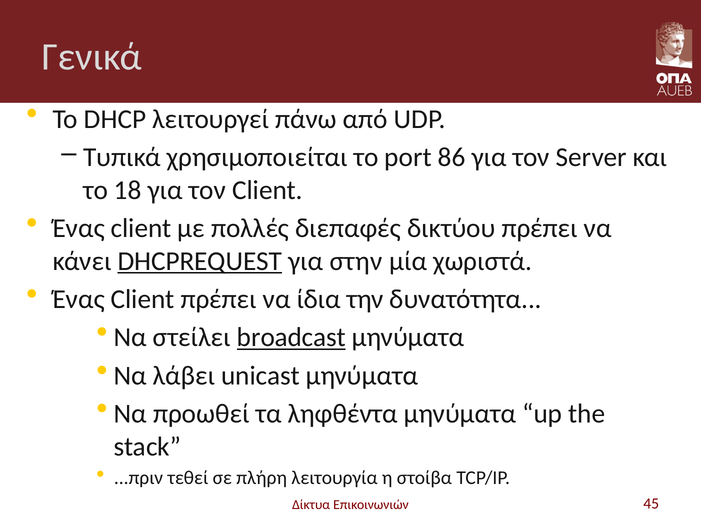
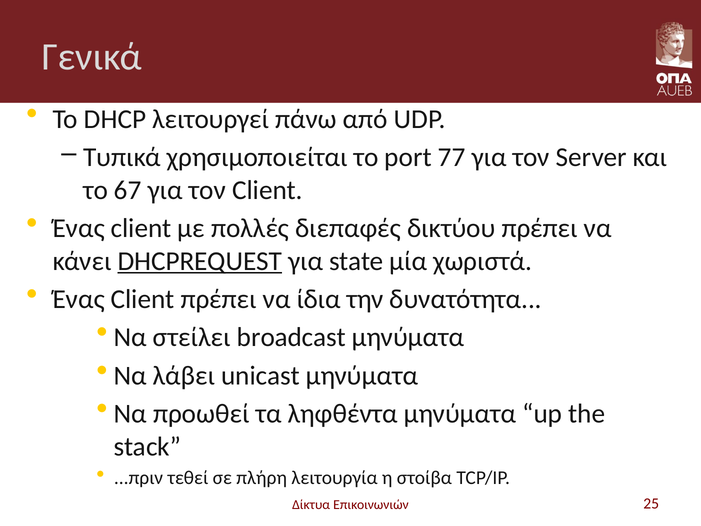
86: 86 -> 77
18: 18 -> 67
στην: στην -> state
broadcast underline: present -> none
45: 45 -> 25
